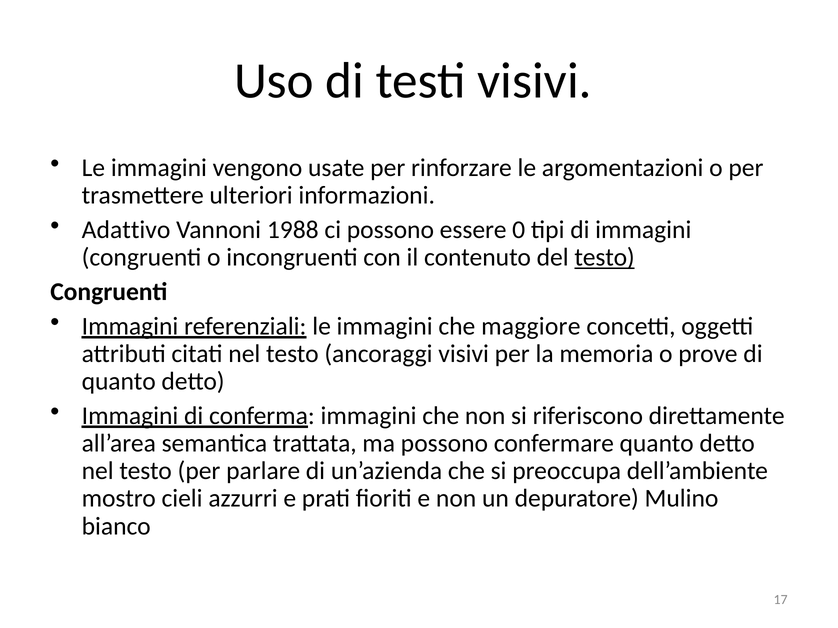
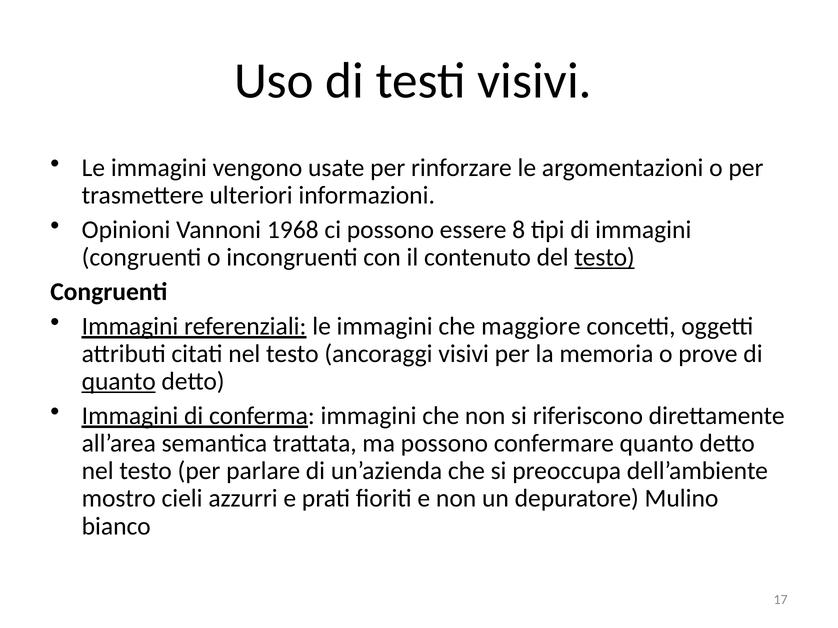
Adattivo: Adattivo -> Opinioni
1988: 1988 -> 1968
0: 0 -> 8
quanto at (119, 382) underline: none -> present
